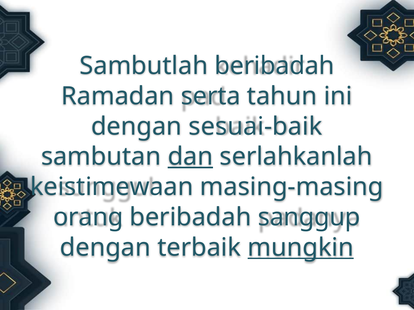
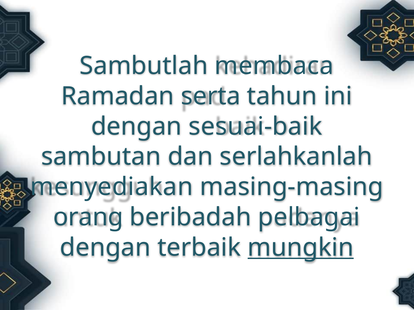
Sambutlah beribadah: beribadah -> membaca
dan underline: present -> none
keistimewaan: keistimewaan -> menyediakan
sanggup: sanggup -> pelbagai
